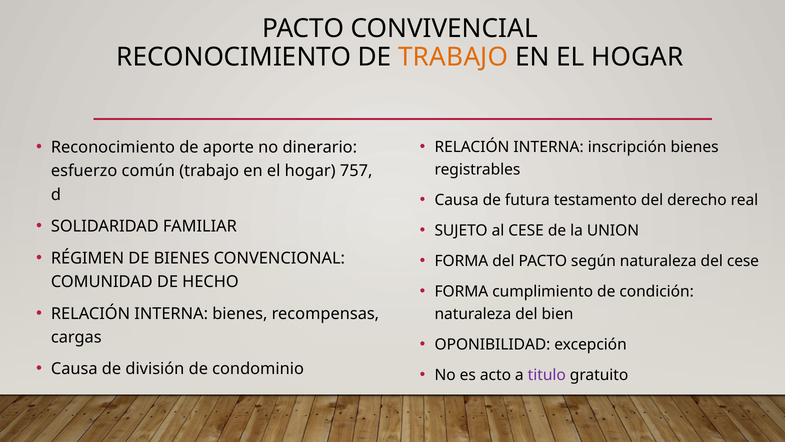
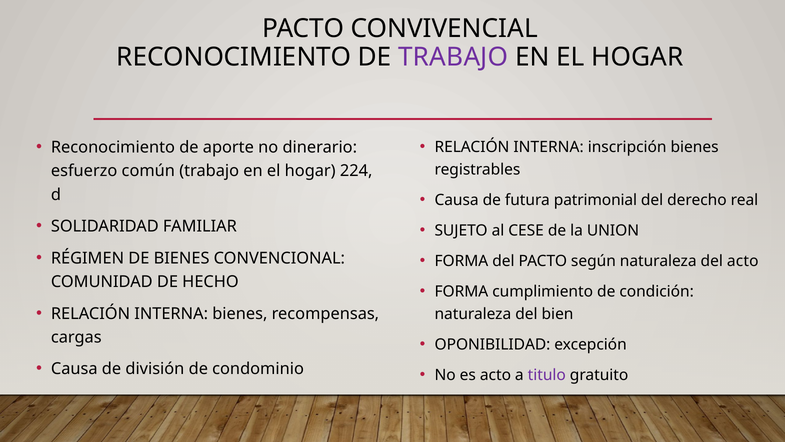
TRABAJO at (453, 57) colour: orange -> purple
757: 757 -> 224
testamento: testamento -> patrimonial
del cese: cese -> acto
